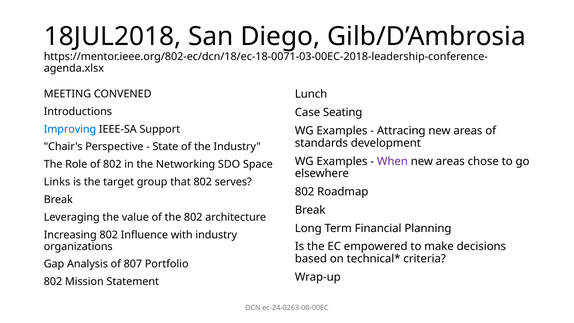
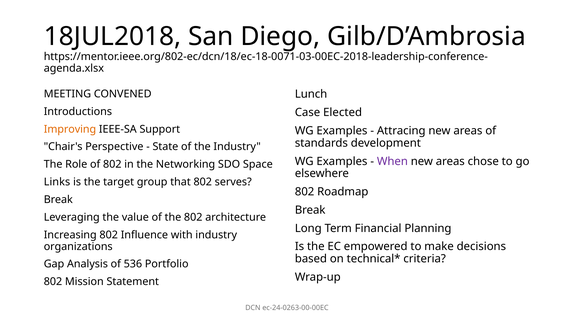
Seating: Seating -> Elected
Improving colour: blue -> orange
807: 807 -> 536
